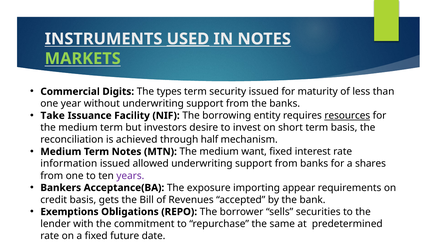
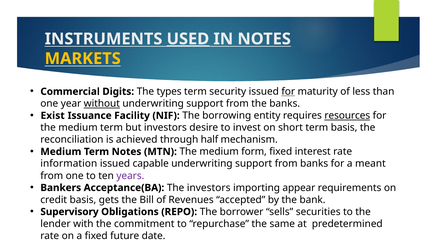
MARKETS colour: light green -> yellow
for at (288, 91) underline: none -> present
without underline: none -> present
Take: Take -> Exist
want: want -> form
allowed: allowed -> capable
shares: shares -> meant
The exposure: exposure -> investors
Exemptions: Exemptions -> Supervisory
